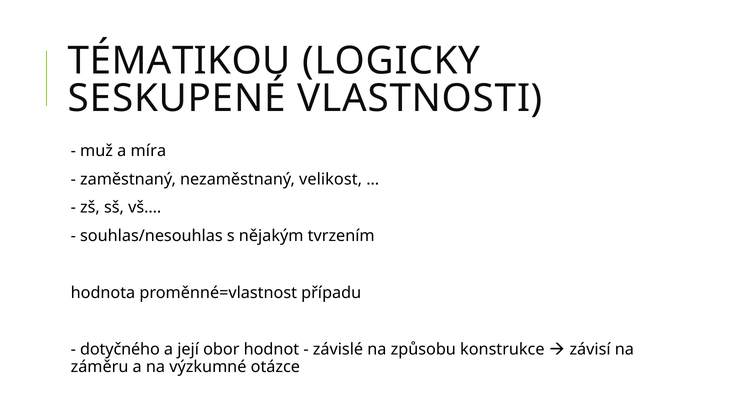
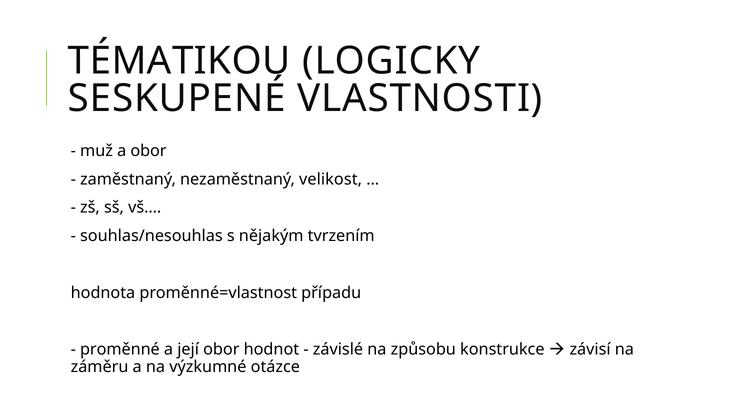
a míra: míra -> obor
dotyčného: dotyčného -> proměnné
